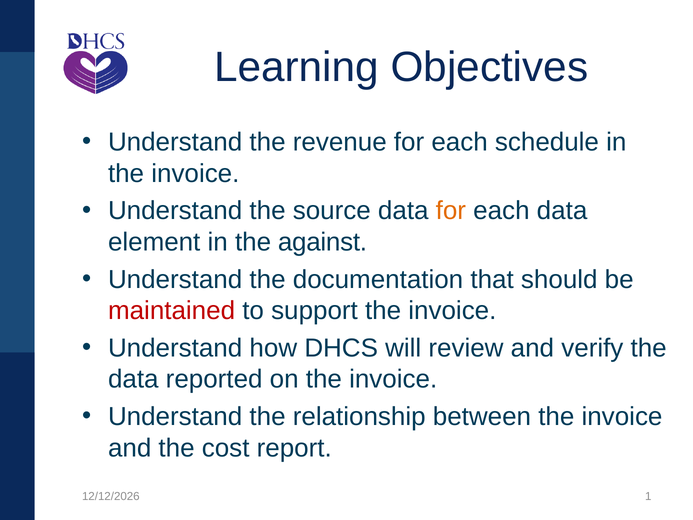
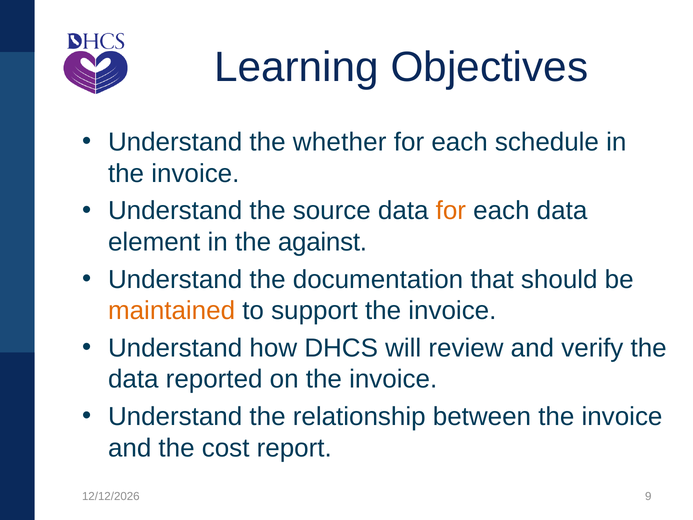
revenue: revenue -> whether
maintained colour: red -> orange
1: 1 -> 9
